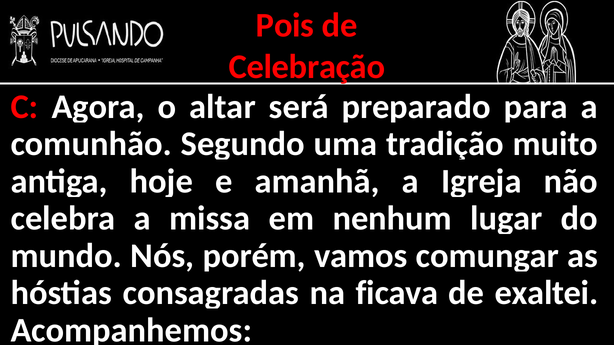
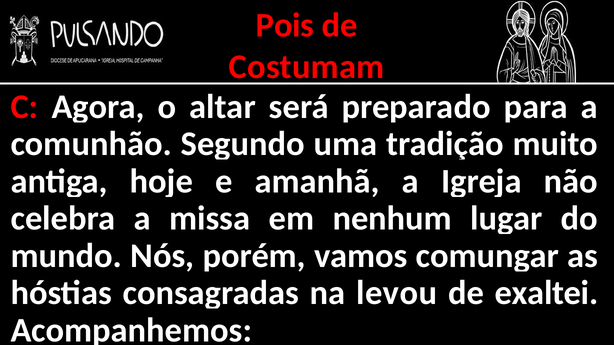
Celebração: Celebração -> Costumam
ficava: ficava -> levou
